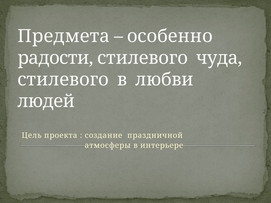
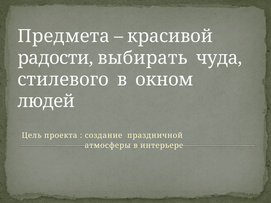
особенно: особенно -> красивой
радости стилевого: стилевого -> выбирать
любви: любви -> окном
